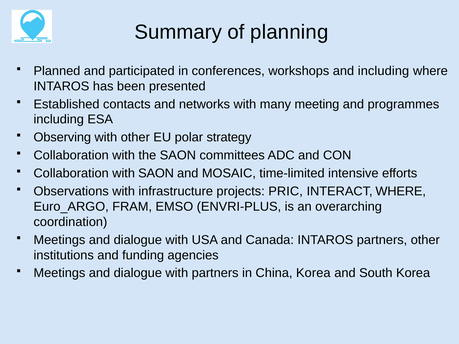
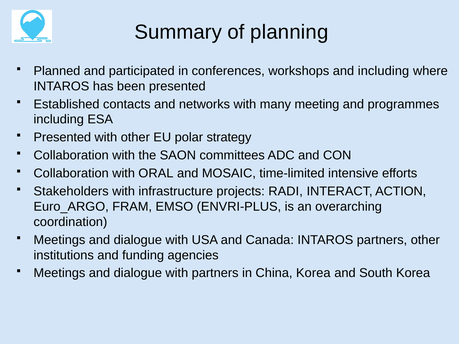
Observing at (62, 138): Observing -> Presented
with SAON: SAON -> ORAL
Observations: Observations -> Stakeholders
PRIC: PRIC -> RADI
INTERACT WHERE: WHERE -> ACTION
